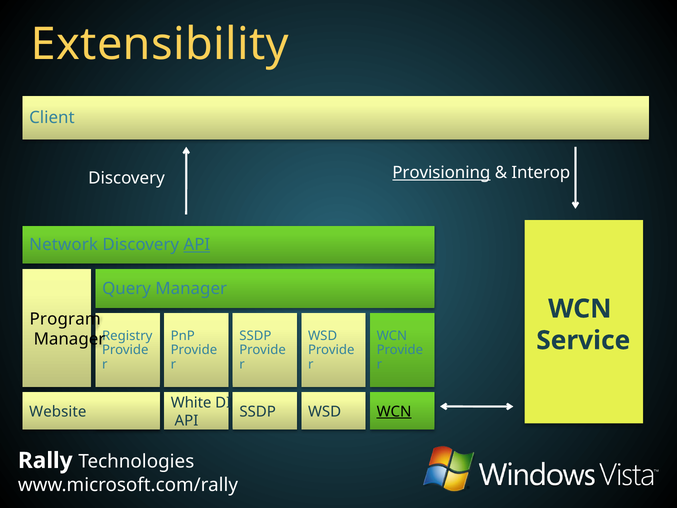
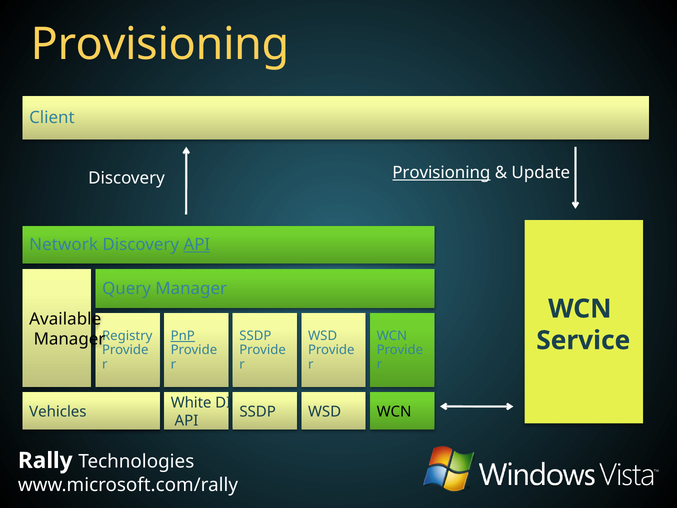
Extensibility at (160, 44): Extensibility -> Provisioning
Interop: Interop -> Update
Program: Program -> Available
PnP underline: none -> present
Website: Website -> Vehicles
WCN at (394, 411) underline: present -> none
